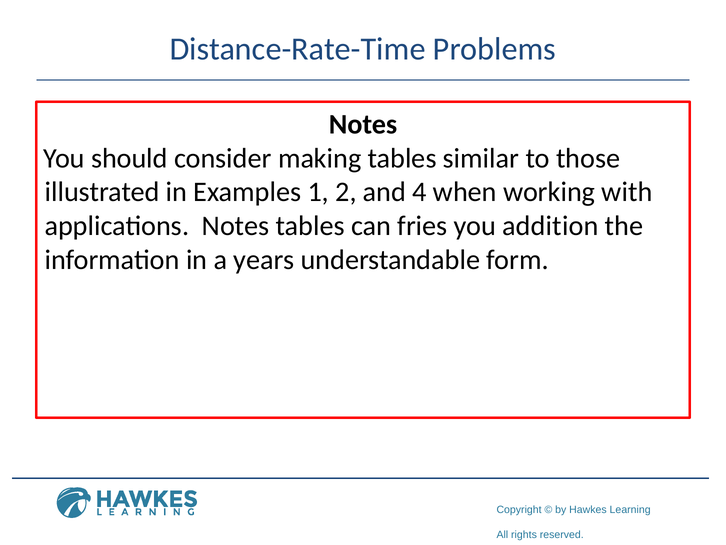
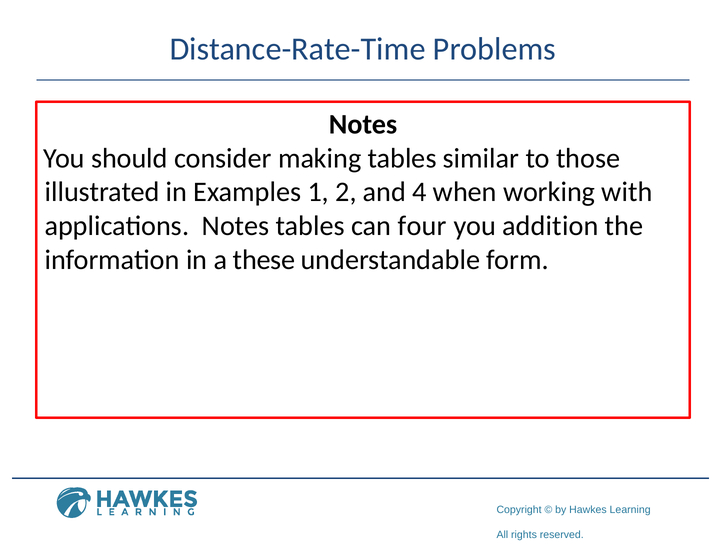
fries: fries -> four
years: years -> these
